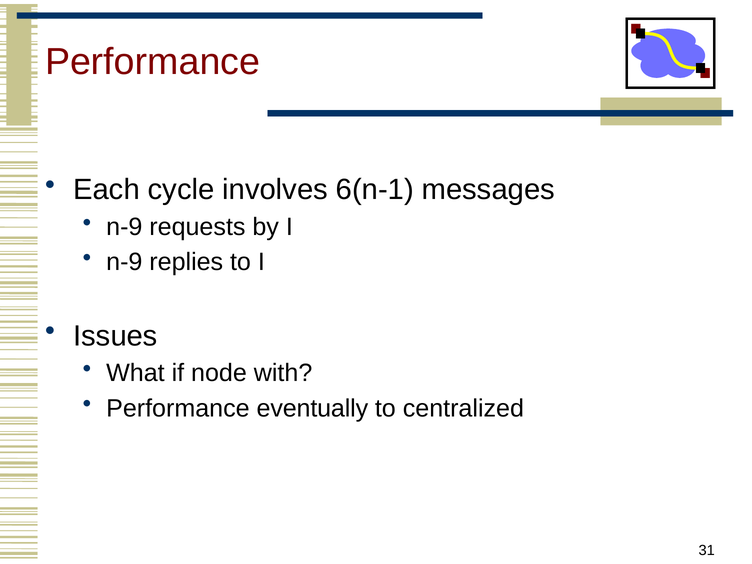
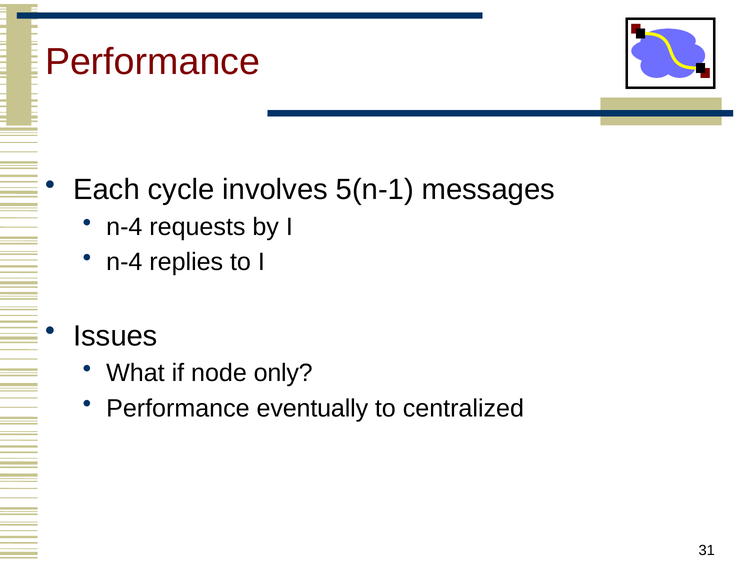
6(n-1: 6(n-1 -> 5(n-1
n-9 at (124, 227): n-9 -> n-4
n-9 at (124, 262): n-9 -> n-4
with: with -> only
